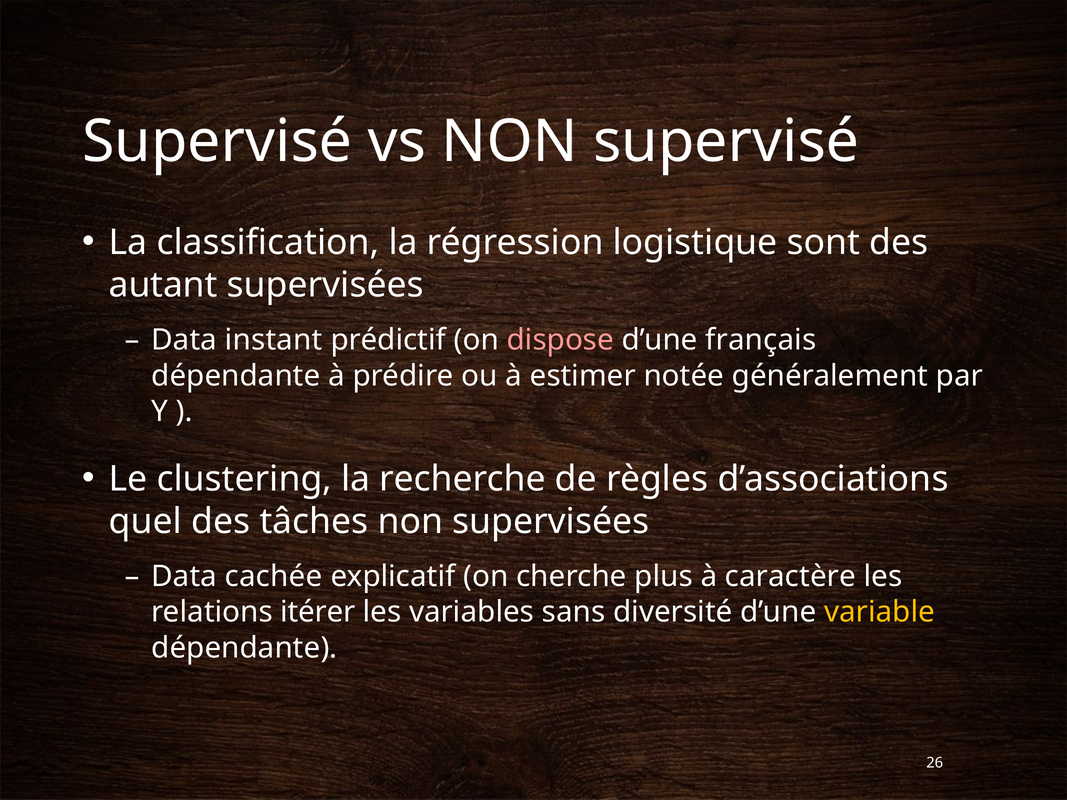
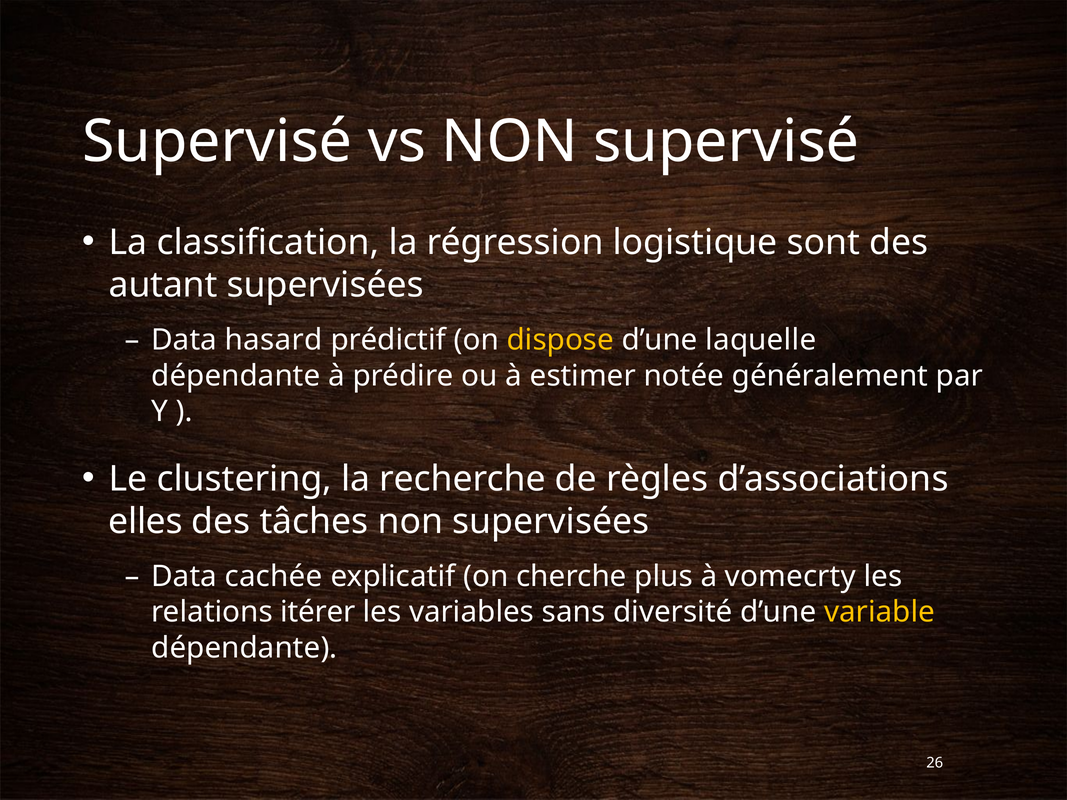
instant: instant -> hasard
dispose colour: pink -> yellow
français: français -> laquelle
quel: quel -> elles
caractère: caractère -> vomecrty
